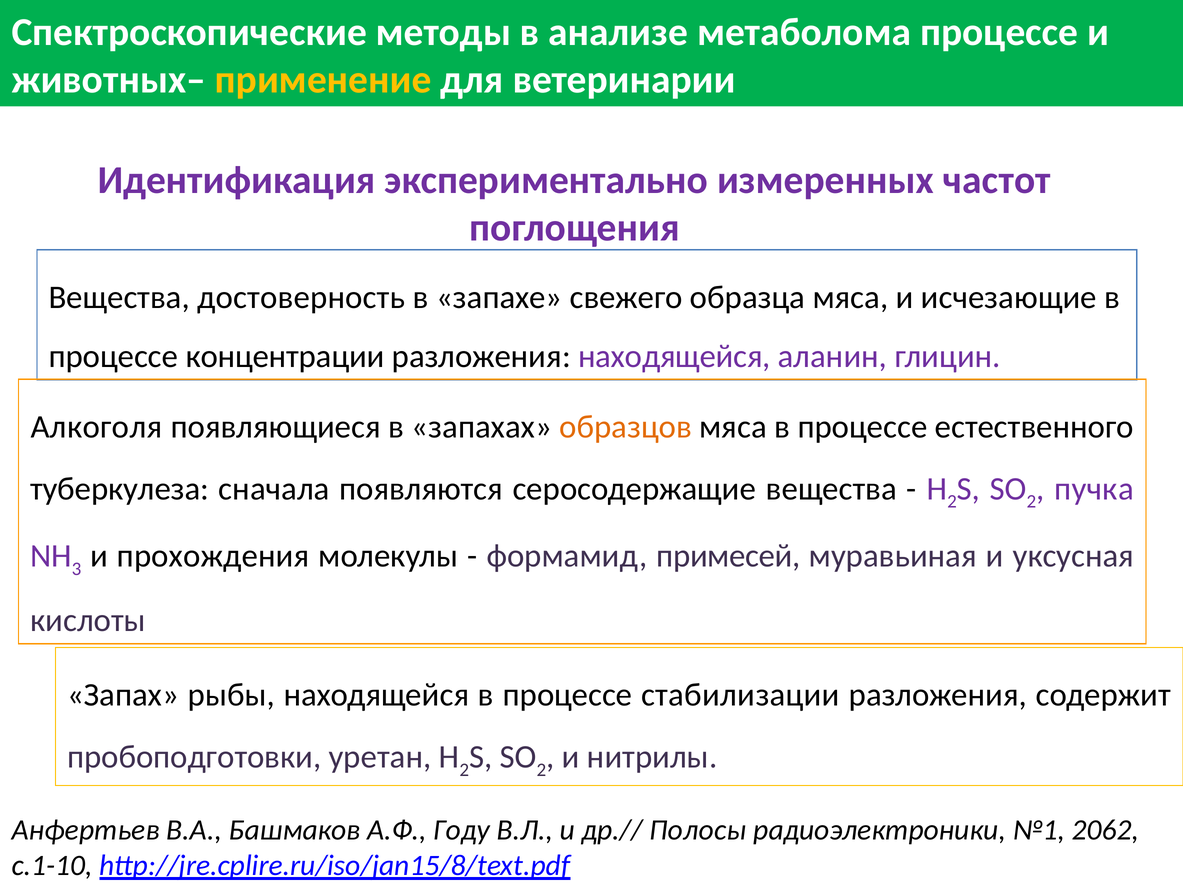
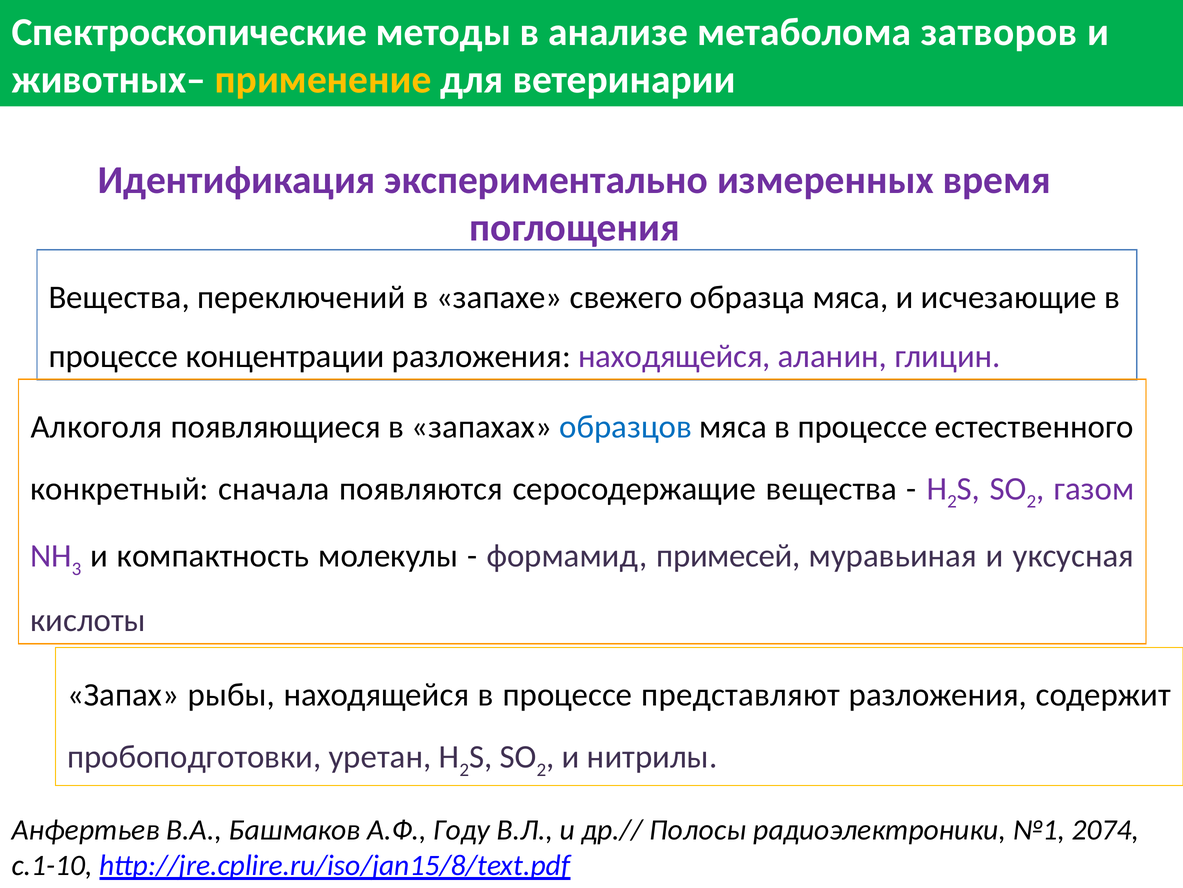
метаболома процессе: процессе -> затворов
частот: частот -> время
достоверность: достоверность -> переключений
образцов colour: orange -> blue
туберкулеза: туберкулеза -> конкретный
пучка: пучка -> газом
прохождения: прохождения -> компактность
стабилизации: стабилизации -> представляют
2062: 2062 -> 2074
